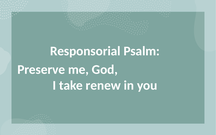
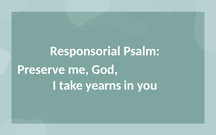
renew: renew -> yearns
